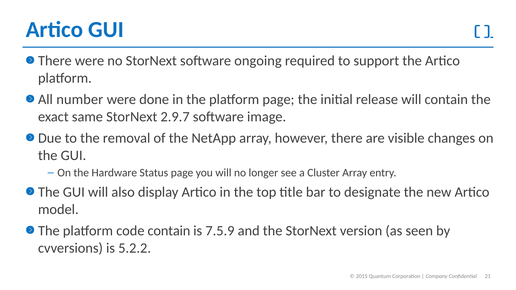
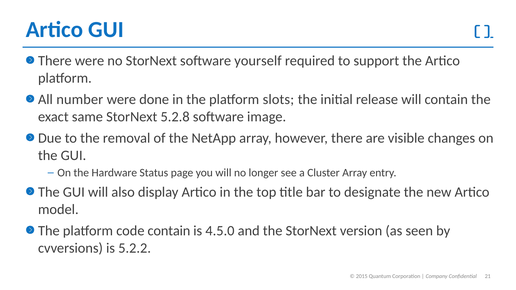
ongoing: ongoing -> yourself
platform page: page -> slots
2.9.7: 2.9.7 -> 5.2.8
7.5.9: 7.5.9 -> 4.5.0
